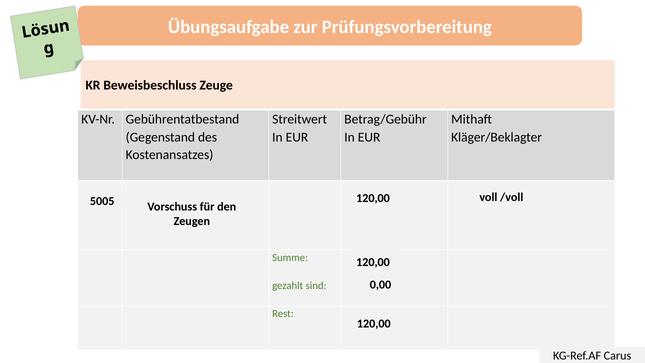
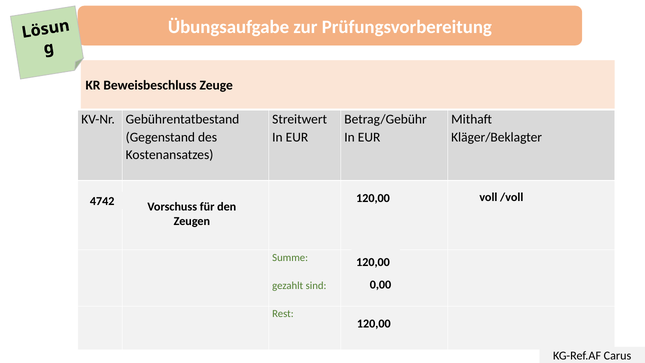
5005: 5005 -> 4742
